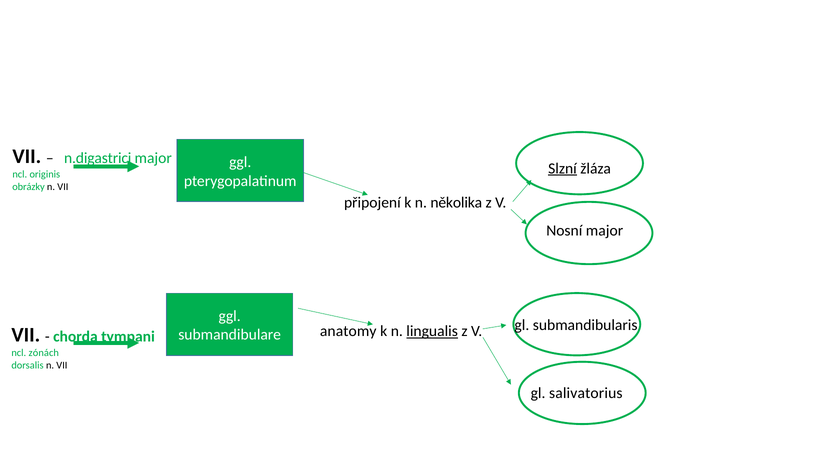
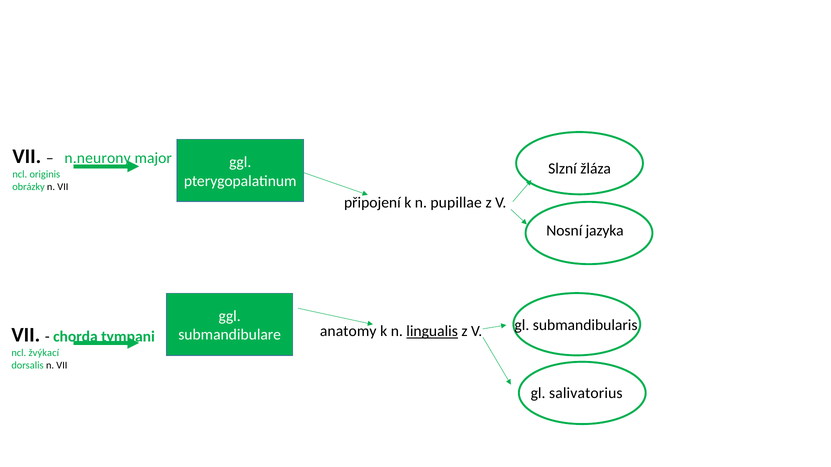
n.digastrici: n.digastrici -> n.neurony
Slzní underline: present -> none
několika: několika -> pupillae
Nosní major: major -> jazyka
zónách: zónách -> žvýkací
